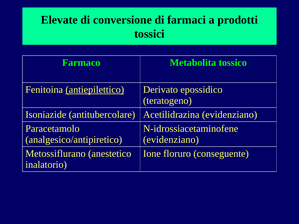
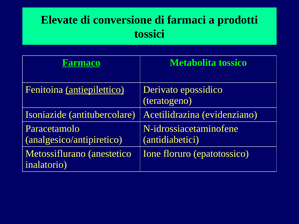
Farmaco underline: none -> present
evidenziano at (171, 140): evidenziano -> antidiabetici
conseguente: conseguente -> epatotossico
